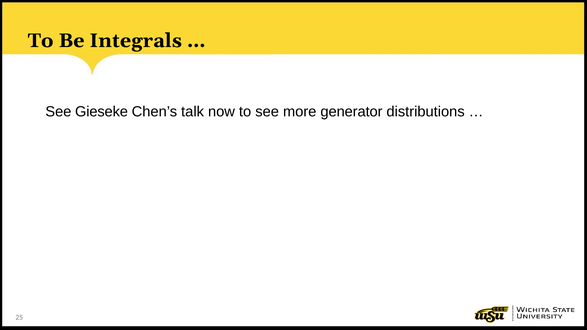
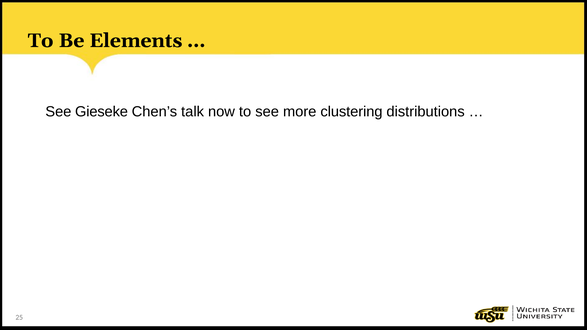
Integrals: Integrals -> Elements
generator: generator -> clustering
